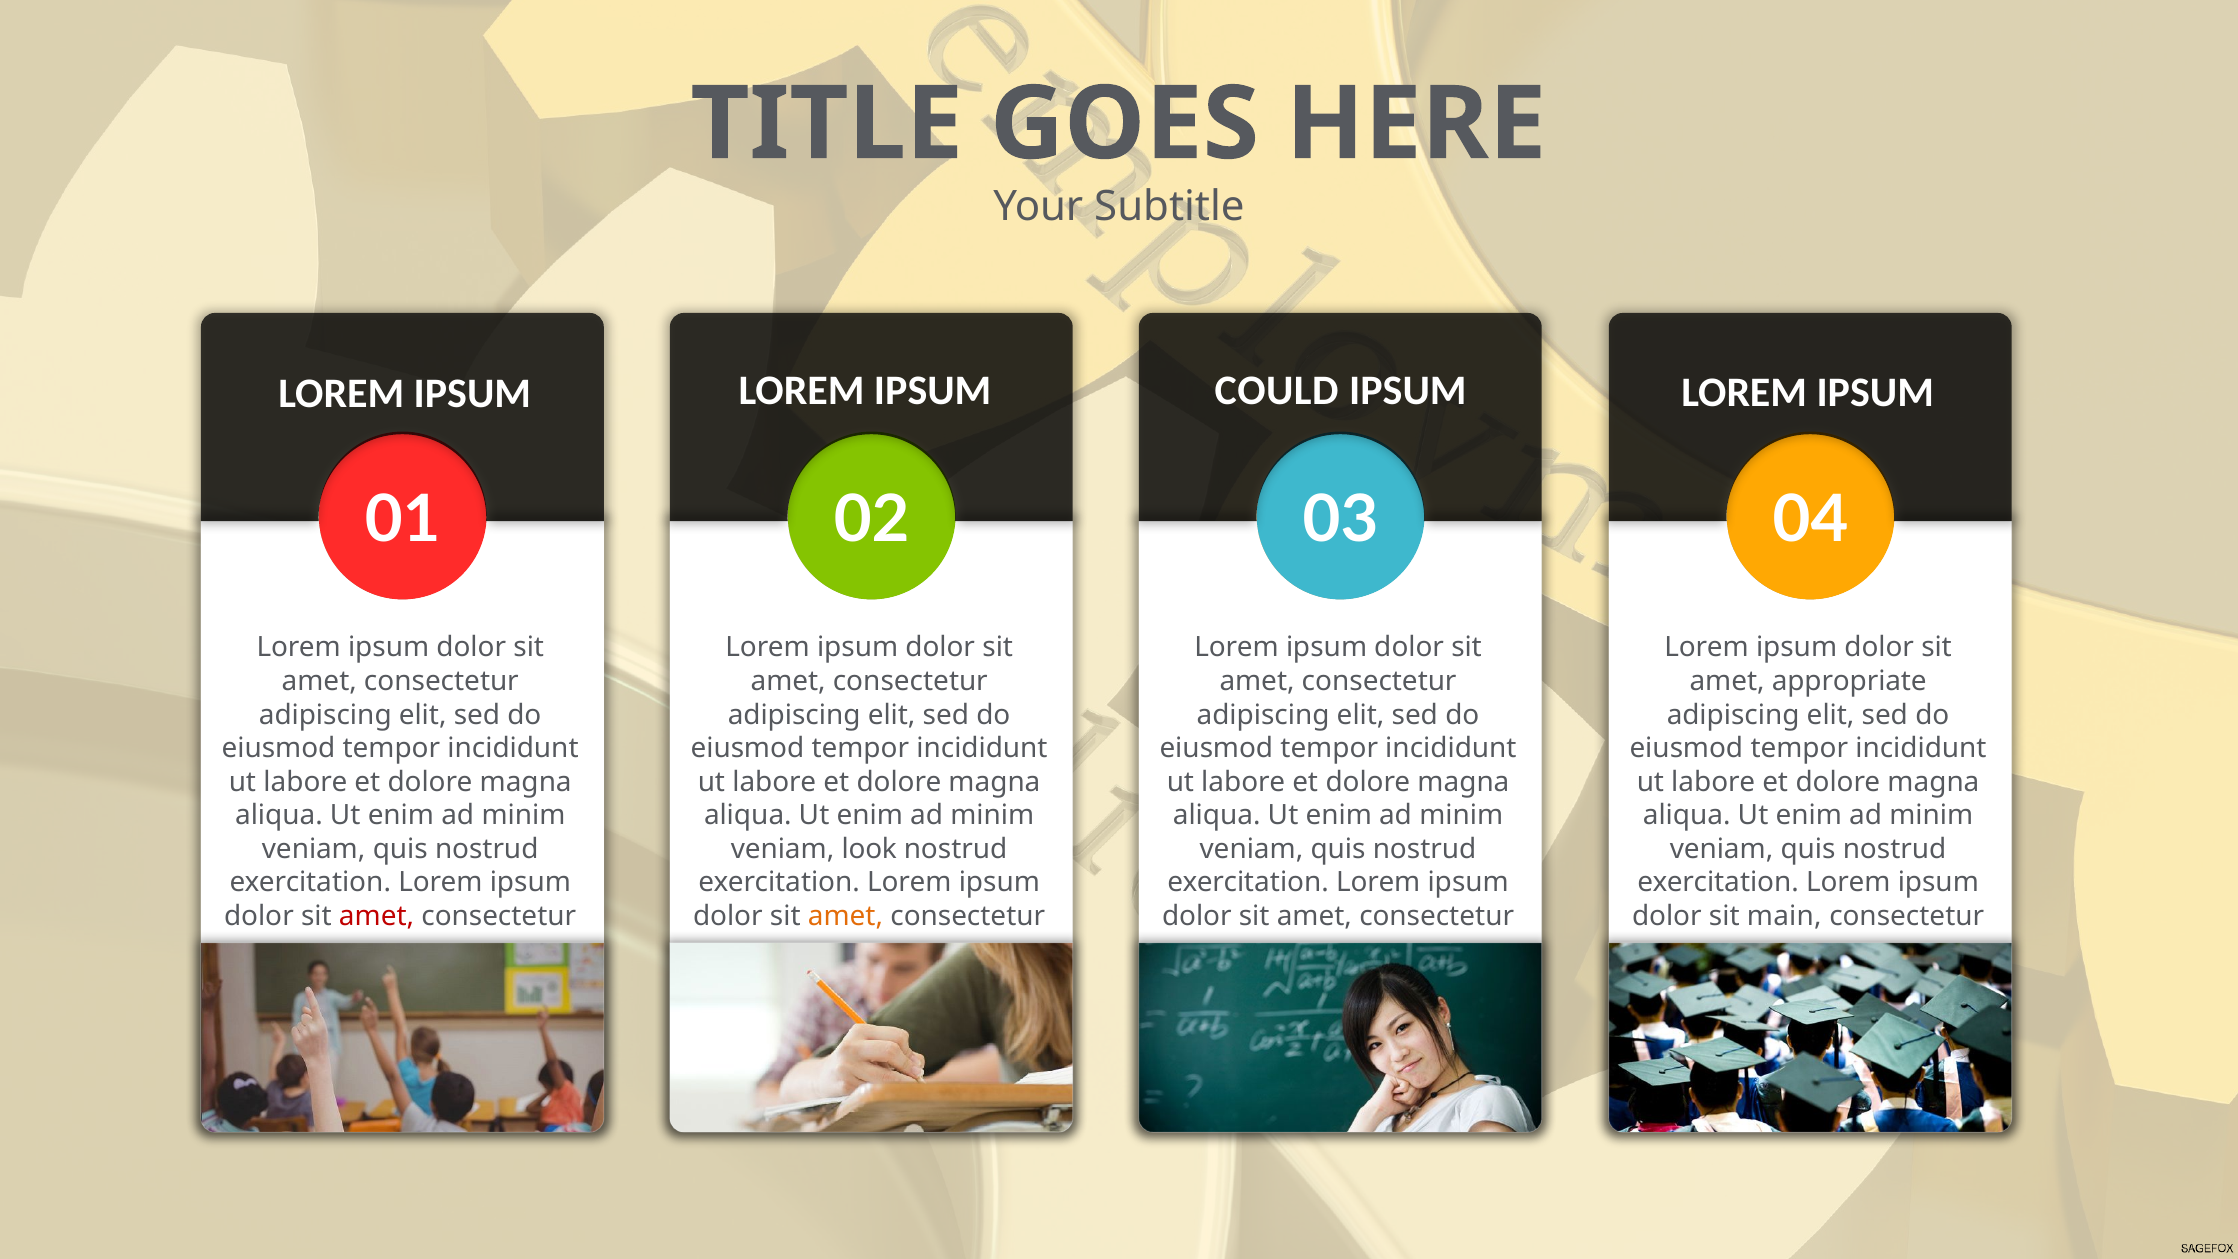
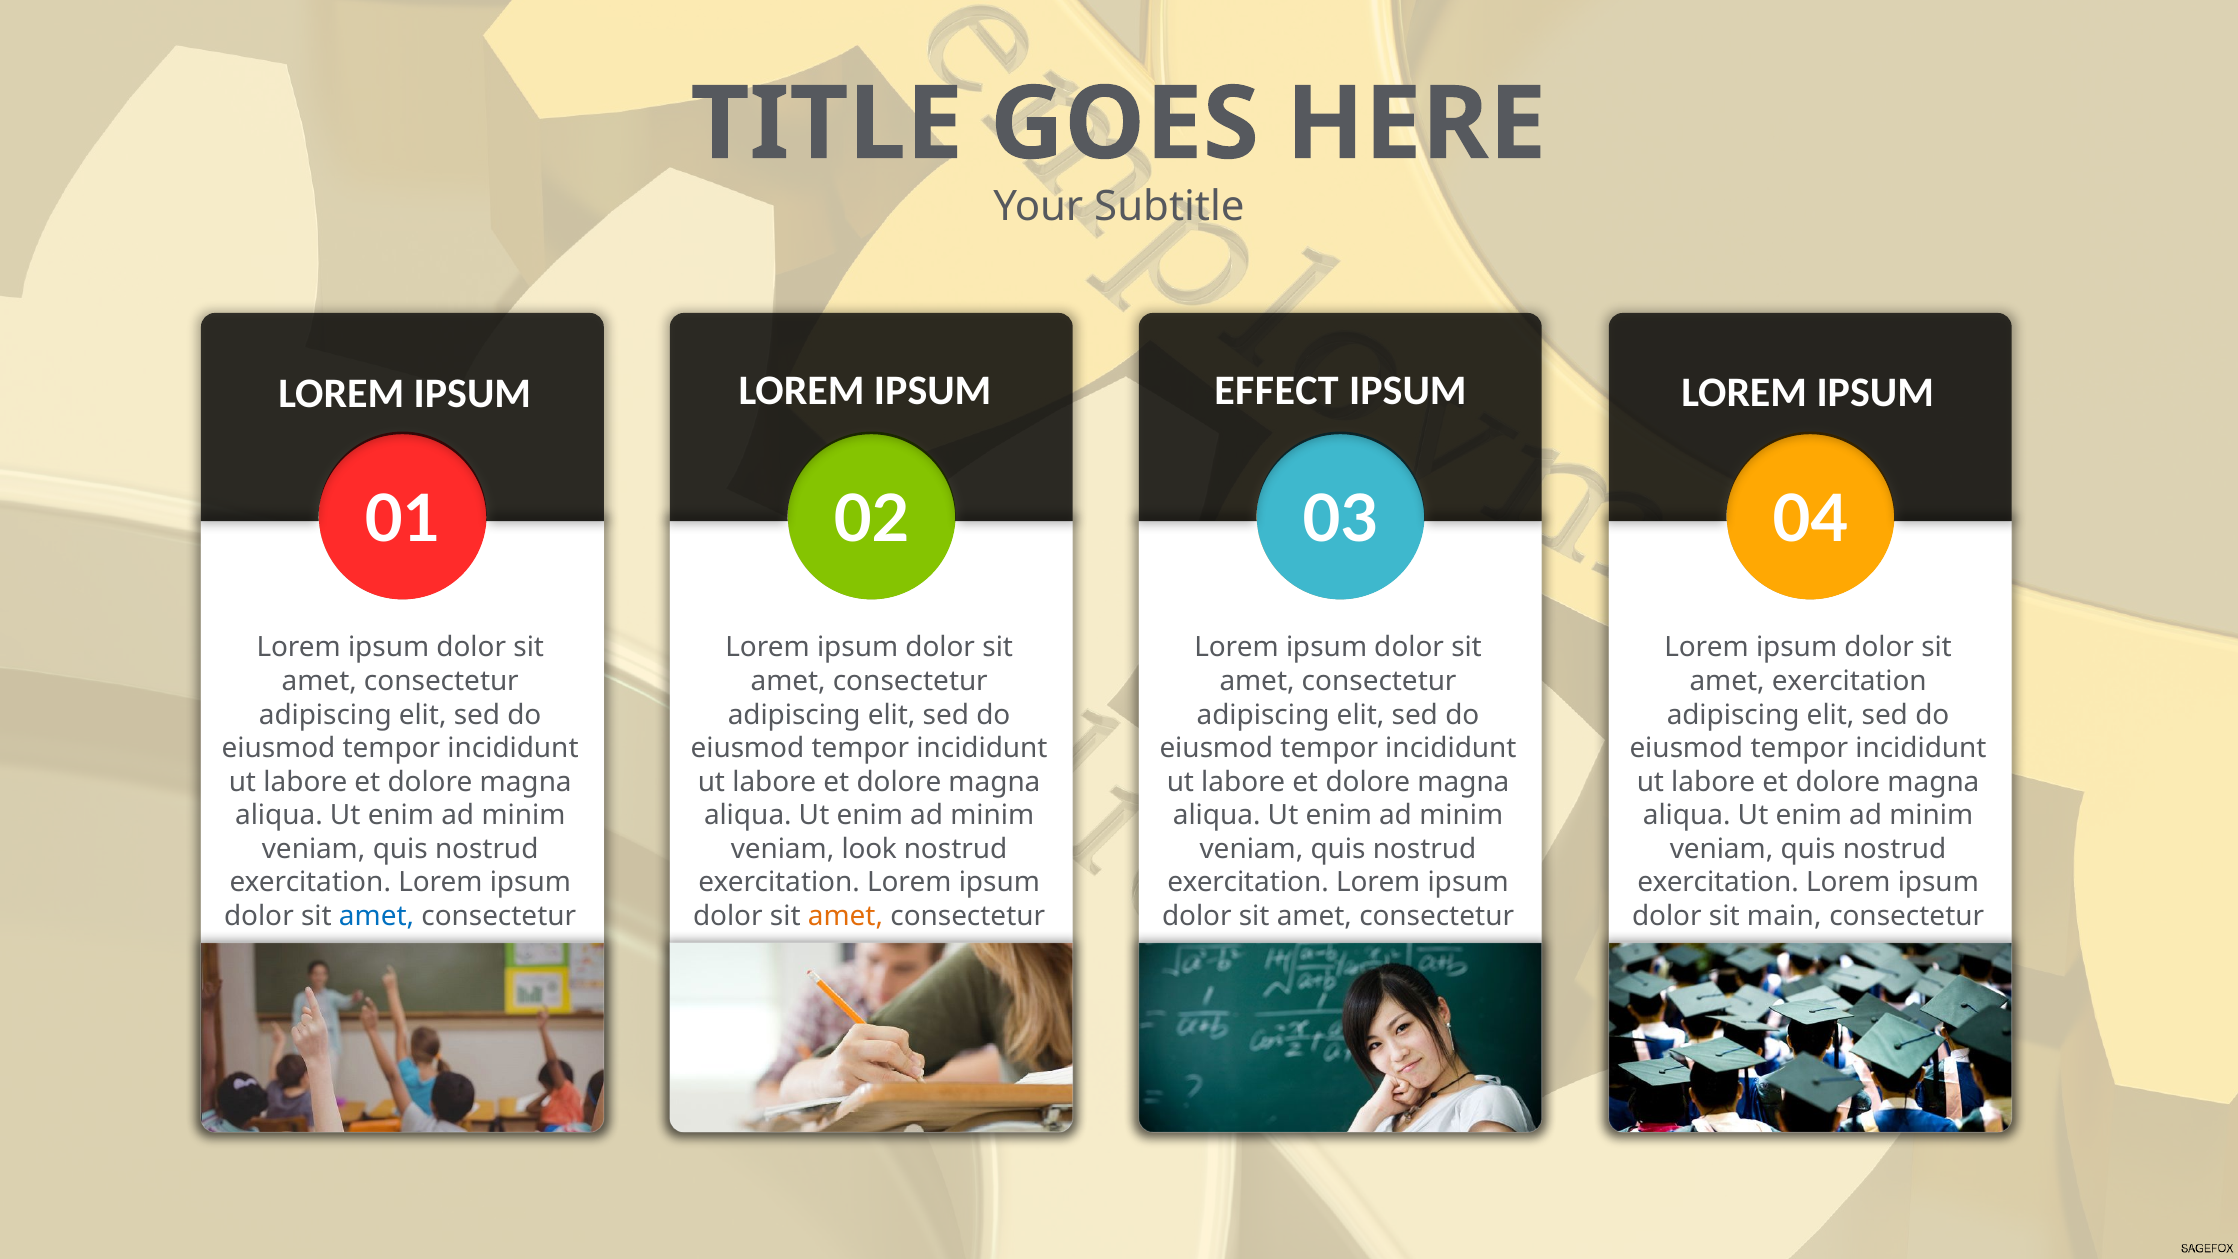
COULD: COULD -> EFFECT
amet appropriate: appropriate -> exercitation
amet at (377, 916) colour: red -> blue
